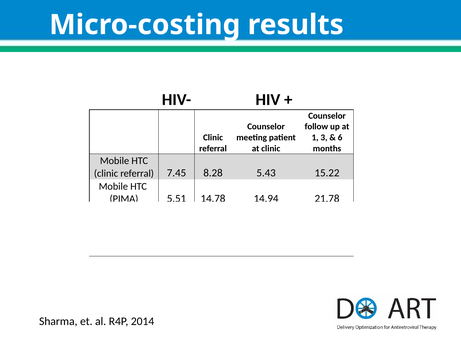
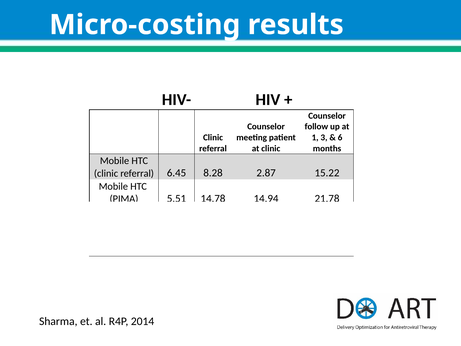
7.45: 7.45 -> 6.45
5.43: 5.43 -> 2.87
